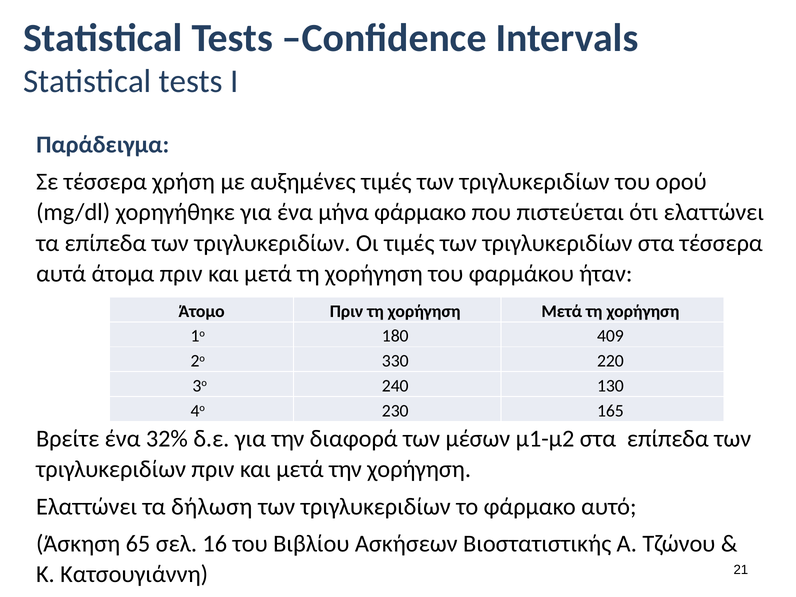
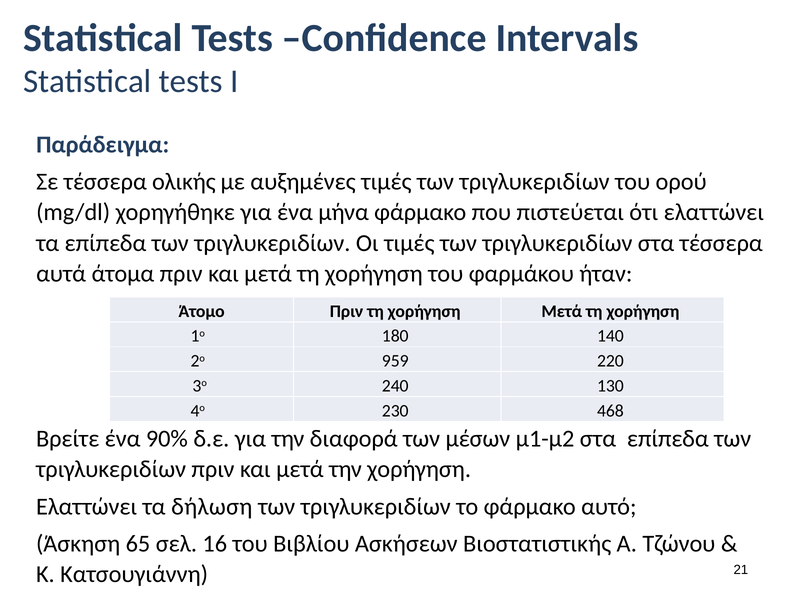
χρήση: χρήση -> ολικής
409: 409 -> 140
330: 330 -> 959
165: 165 -> 468
32%: 32% -> 90%
